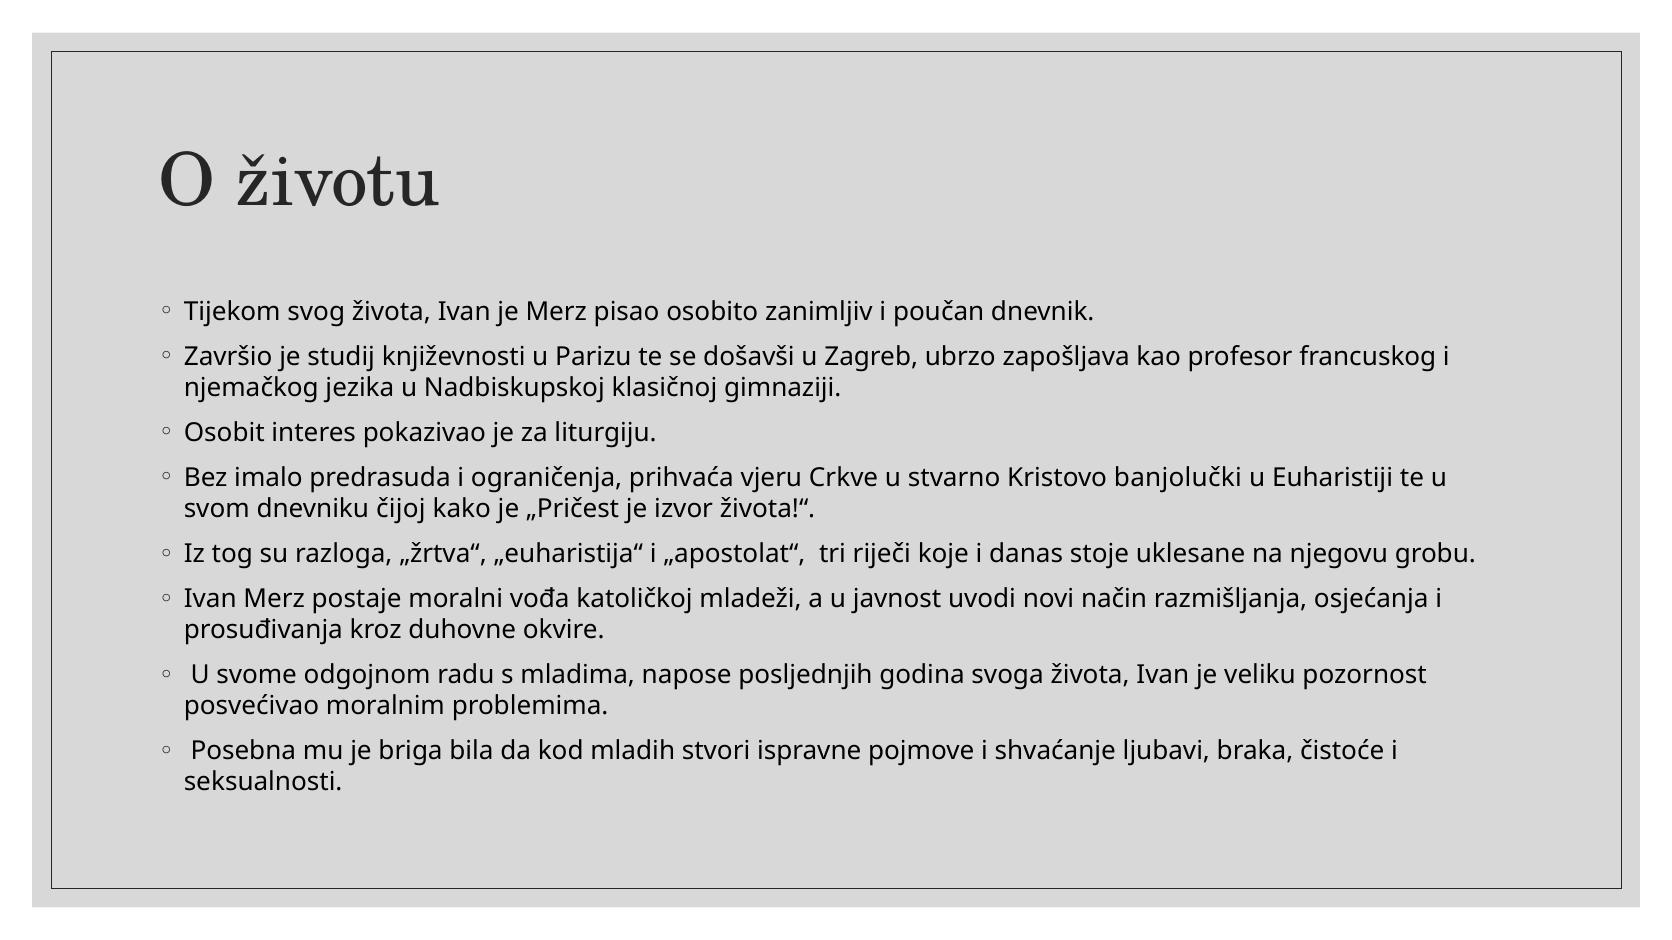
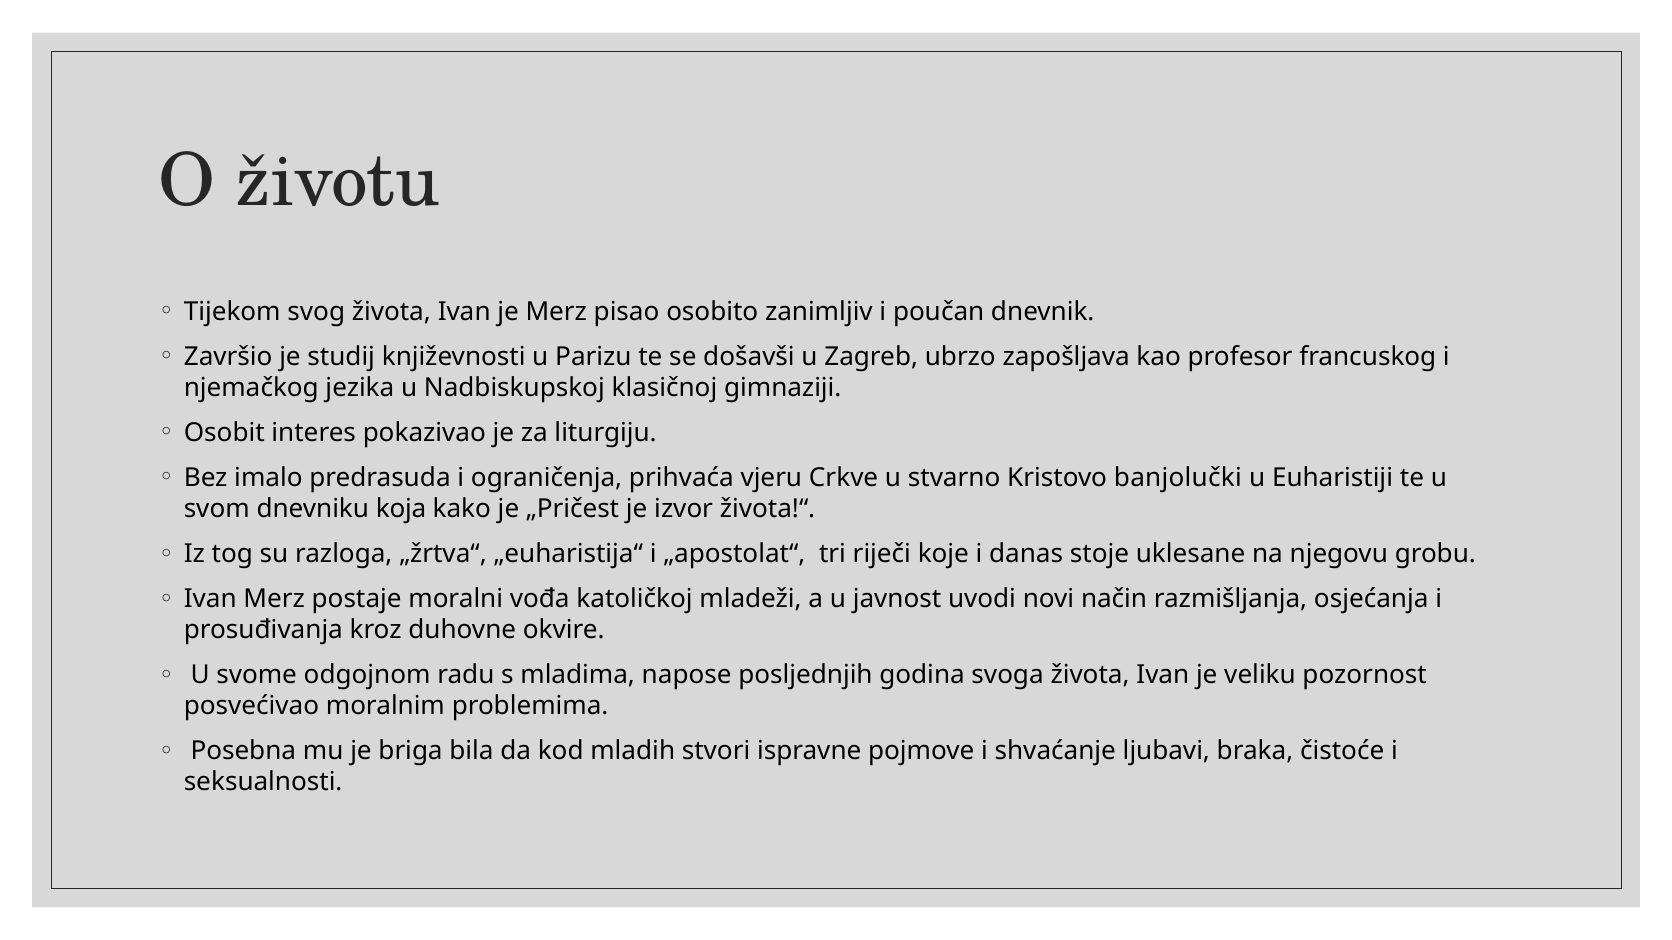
čijoj: čijoj -> koja
